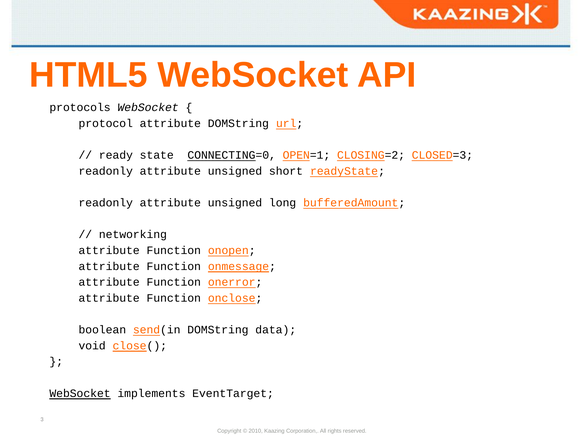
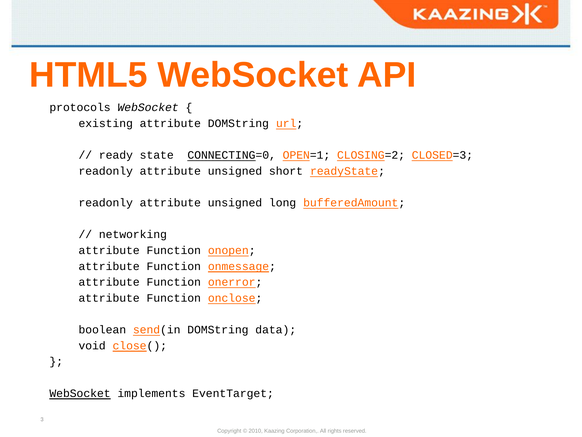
protocol: protocol -> existing
